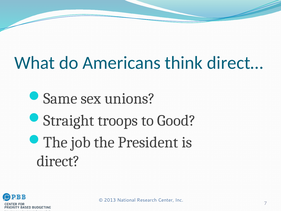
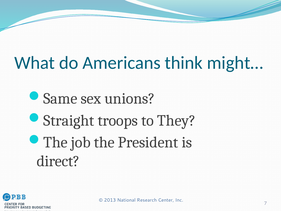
direct…: direct… -> might…
Good: Good -> They
